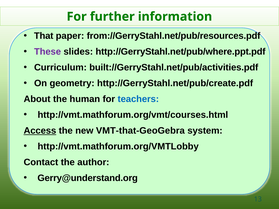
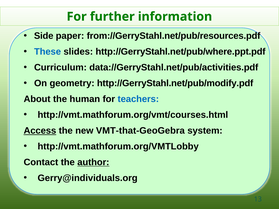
That: That -> Side
These colour: purple -> blue
built://GerryStahl.net/pub/activities.pdf: built://GerryStahl.net/pub/activities.pdf -> data://GerryStahl.net/pub/activities.pdf
http://GerryStahl.net/pub/create.pdf: http://GerryStahl.net/pub/create.pdf -> http://GerryStahl.net/pub/modify.pdf
author underline: none -> present
Gerry@understand.org: Gerry@understand.org -> Gerry@individuals.org
